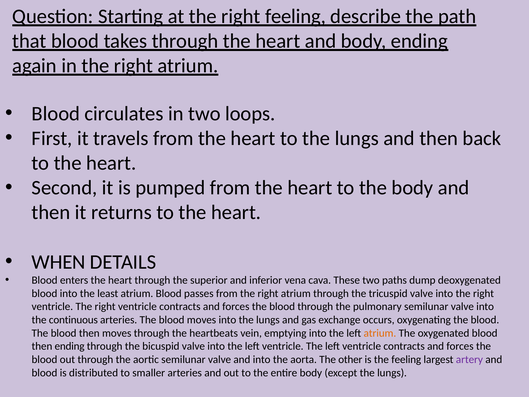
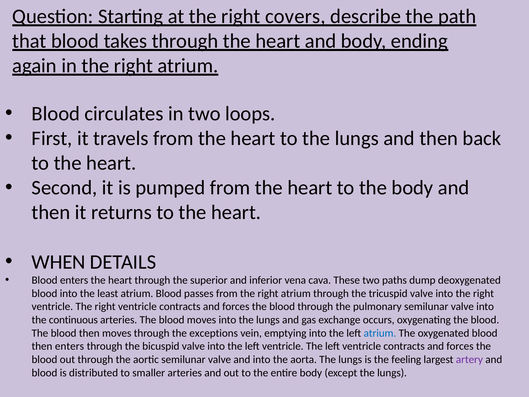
right feeling: feeling -> covers
heartbeats: heartbeats -> exceptions
atrium at (380, 333) colour: orange -> blue
then ending: ending -> enters
aorta The other: other -> lungs
